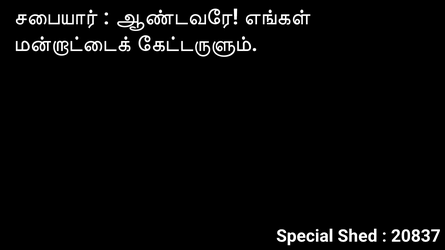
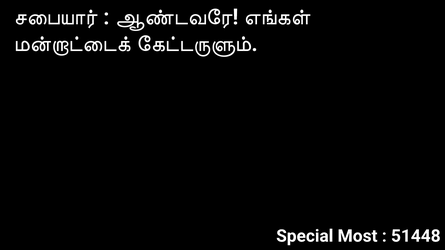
Shed: Shed -> Most
20837: 20837 -> 51448
